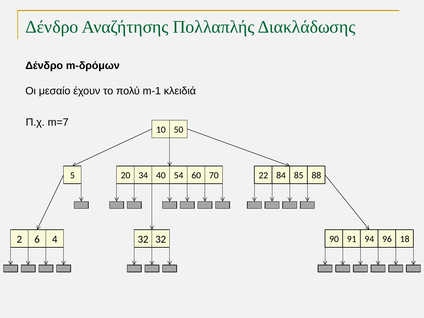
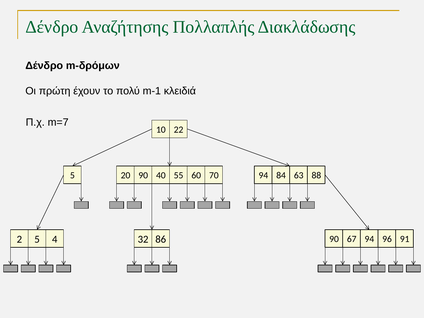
μεσαίο: μεσαίο -> πρώτη
50: 50 -> 22
20 34: 34 -> 90
54: 54 -> 55
70 22: 22 -> 94
85: 85 -> 63
2 6: 6 -> 5
32 32: 32 -> 86
91: 91 -> 67
18: 18 -> 91
